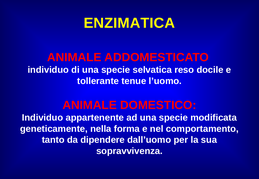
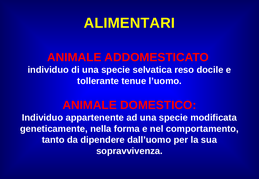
ENZIMATICA: ENZIMATICA -> ALIMENTARI
